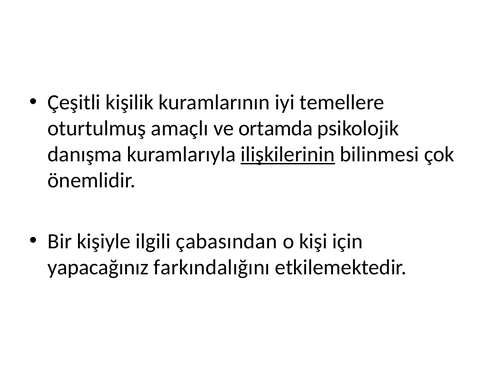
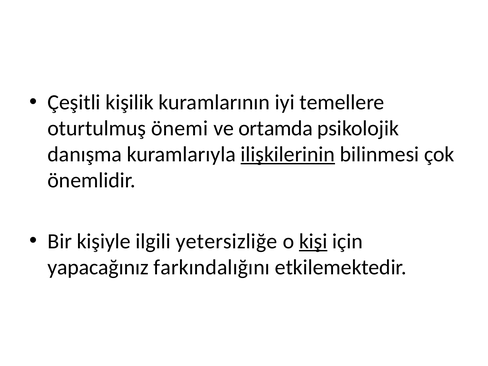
amaçlı: amaçlı -> önemi
çabasından: çabasından -> yetersizliğe
kişi underline: none -> present
